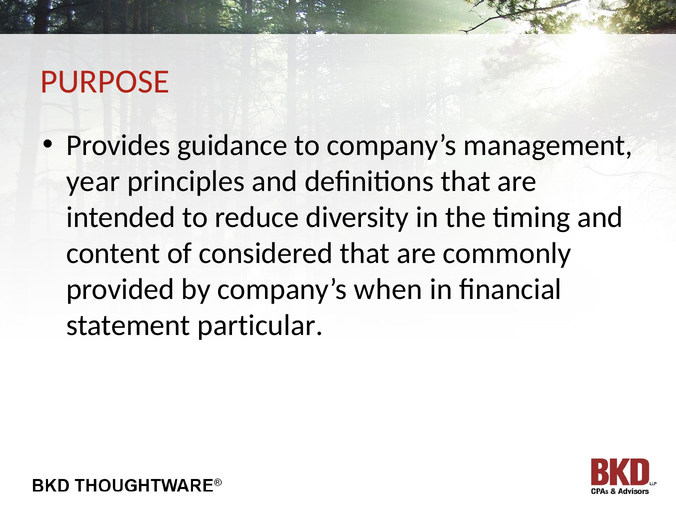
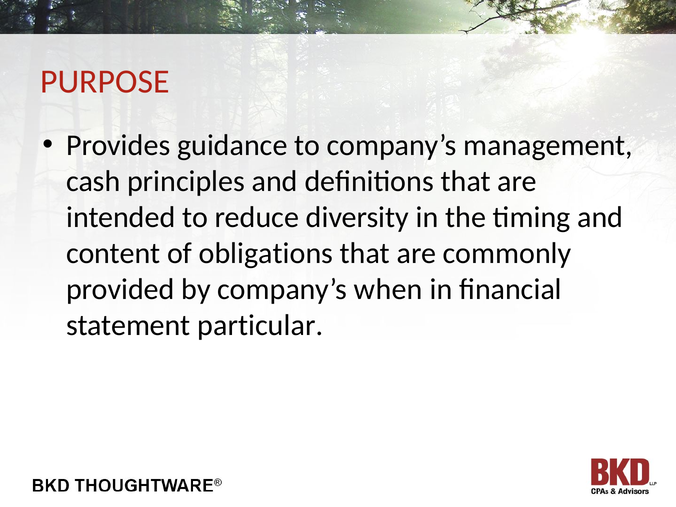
year: year -> cash
considered: considered -> obligations
